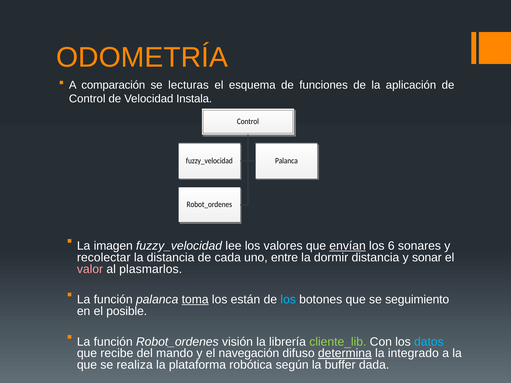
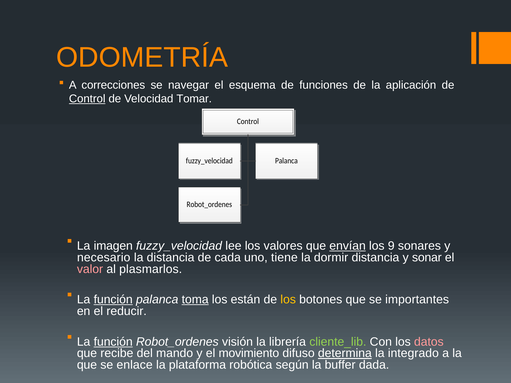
comparación: comparación -> correcciones
lecturas: lecturas -> navegar
Control at (87, 99) underline: none -> present
Instala: Instala -> Tomar
6: 6 -> 9
recolectar: recolectar -> necesario
entre: entre -> tiene
función at (113, 300) underline: none -> present
los at (288, 300) colour: light blue -> yellow
seguimiento: seguimiento -> importantes
posible: posible -> reducir
función at (113, 342) underline: none -> present
datos colour: light blue -> pink
navegación: navegación -> movimiento
realiza: realiza -> enlace
